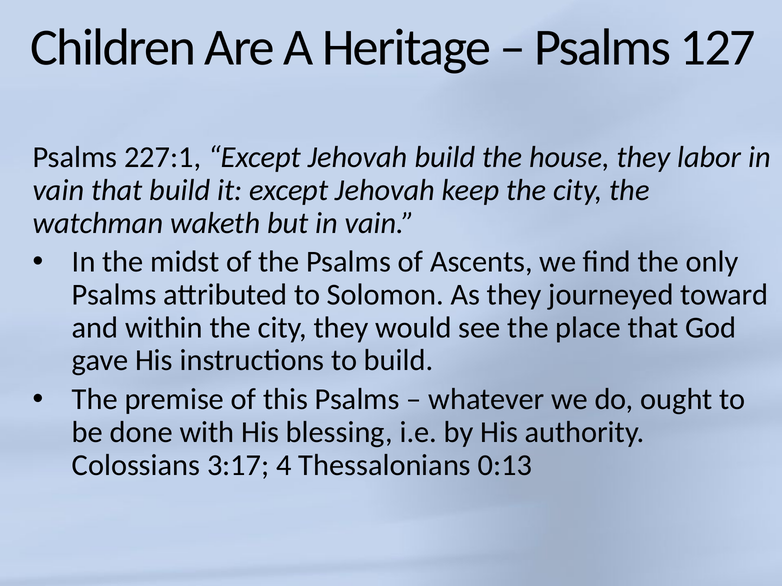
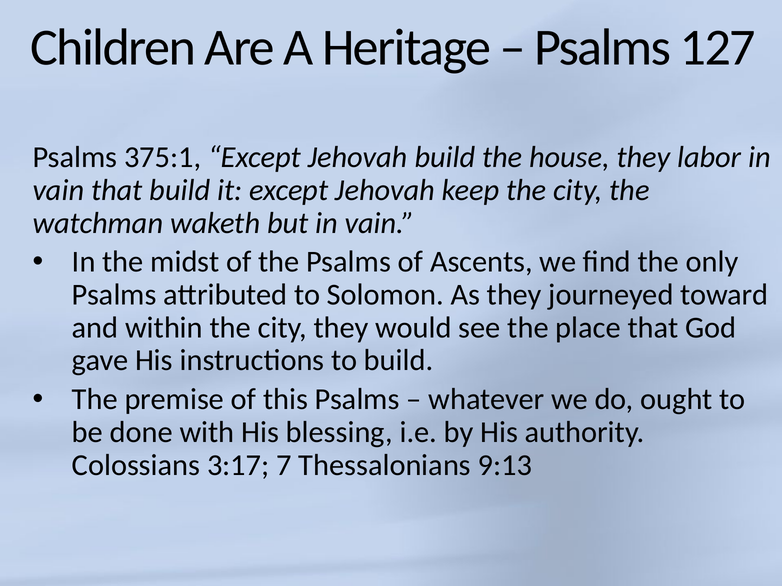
227:1: 227:1 -> 375:1
4: 4 -> 7
0:13: 0:13 -> 9:13
